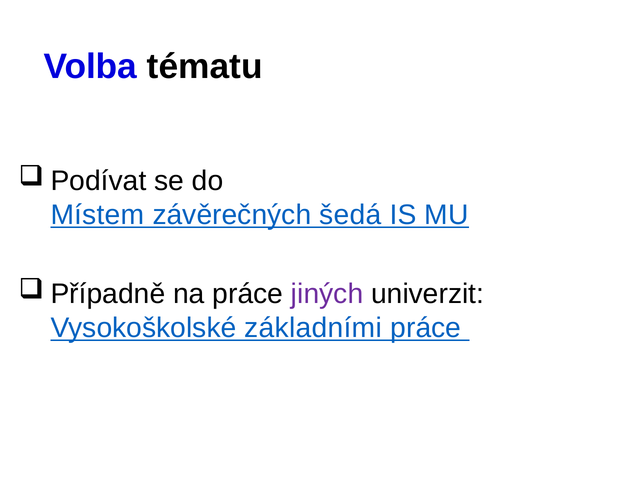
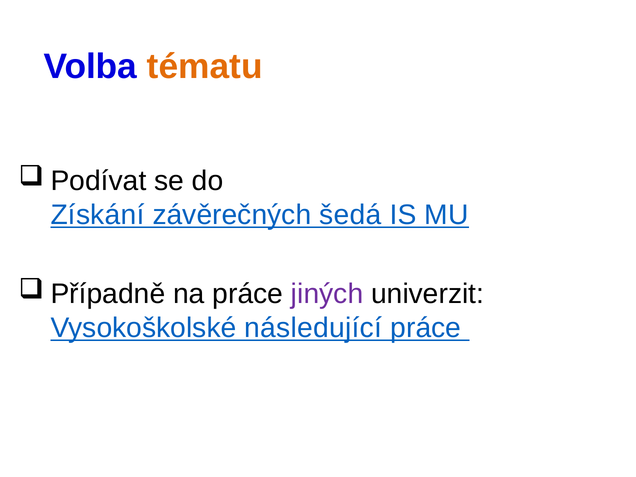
tématu colour: black -> orange
Místem: Místem -> Získání
základními: základními -> následující
